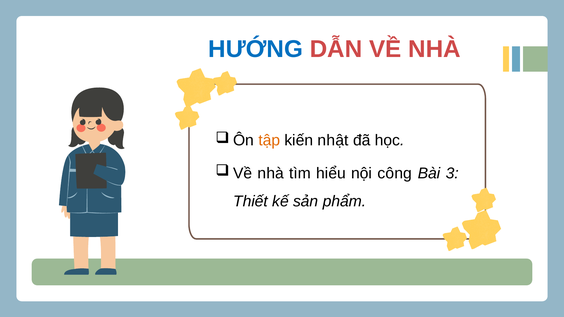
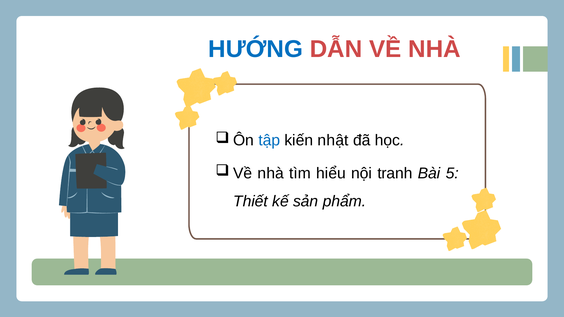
tập colour: orange -> blue
công: công -> tranh
3: 3 -> 5
